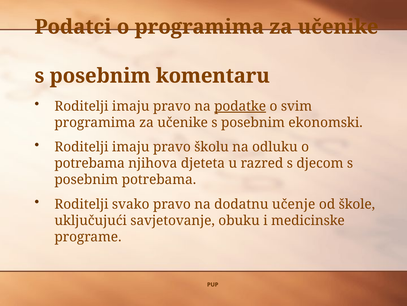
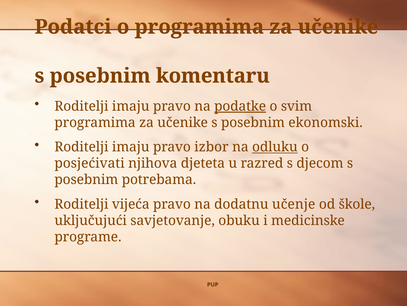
školu: školu -> izbor
odluku underline: none -> present
potrebama at (90, 163): potrebama -> posjećivati
svako: svako -> vijeća
